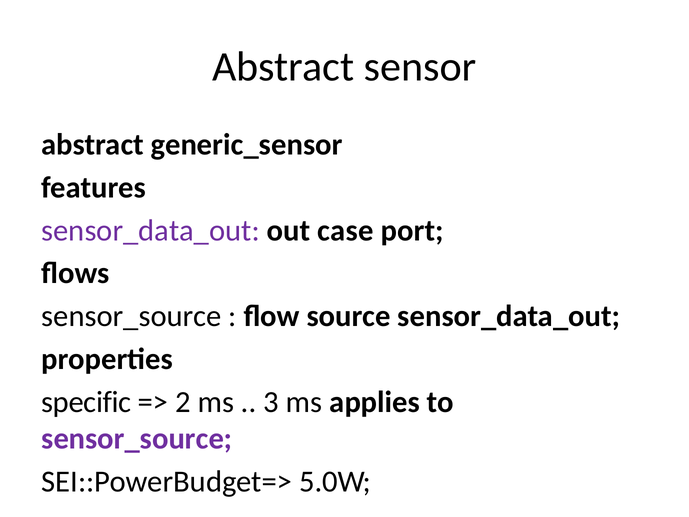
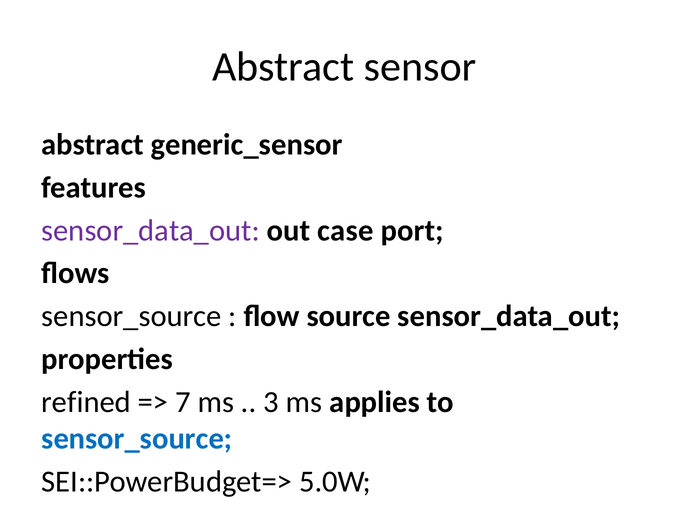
specific: specific -> refined
2: 2 -> 7
sensor_source at (137, 439) colour: purple -> blue
